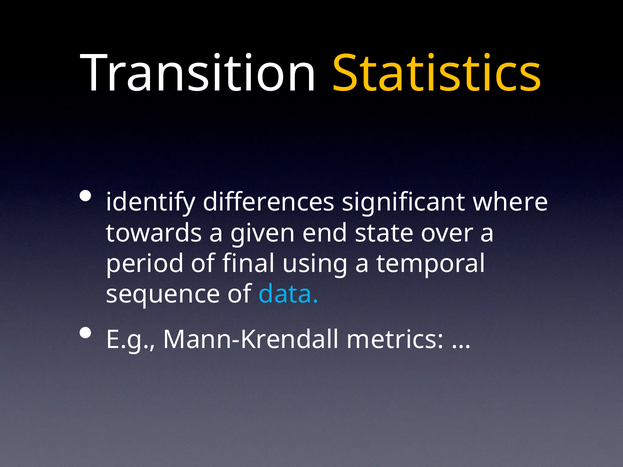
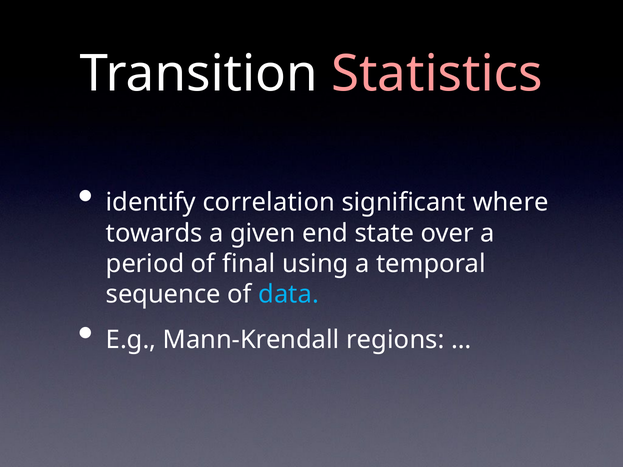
Statistics colour: yellow -> pink
differences: differences -> correlation
metrics: metrics -> regions
